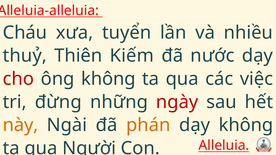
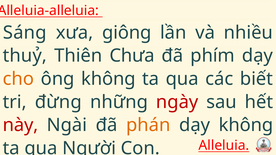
Cháu: Cháu -> Sáng
tuyển: tuyển -> giông
Kiếm: Kiếm -> Chưa
nước: nước -> phím
cho colour: red -> orange
việc: việc -> biết
này colour: orange -> red
